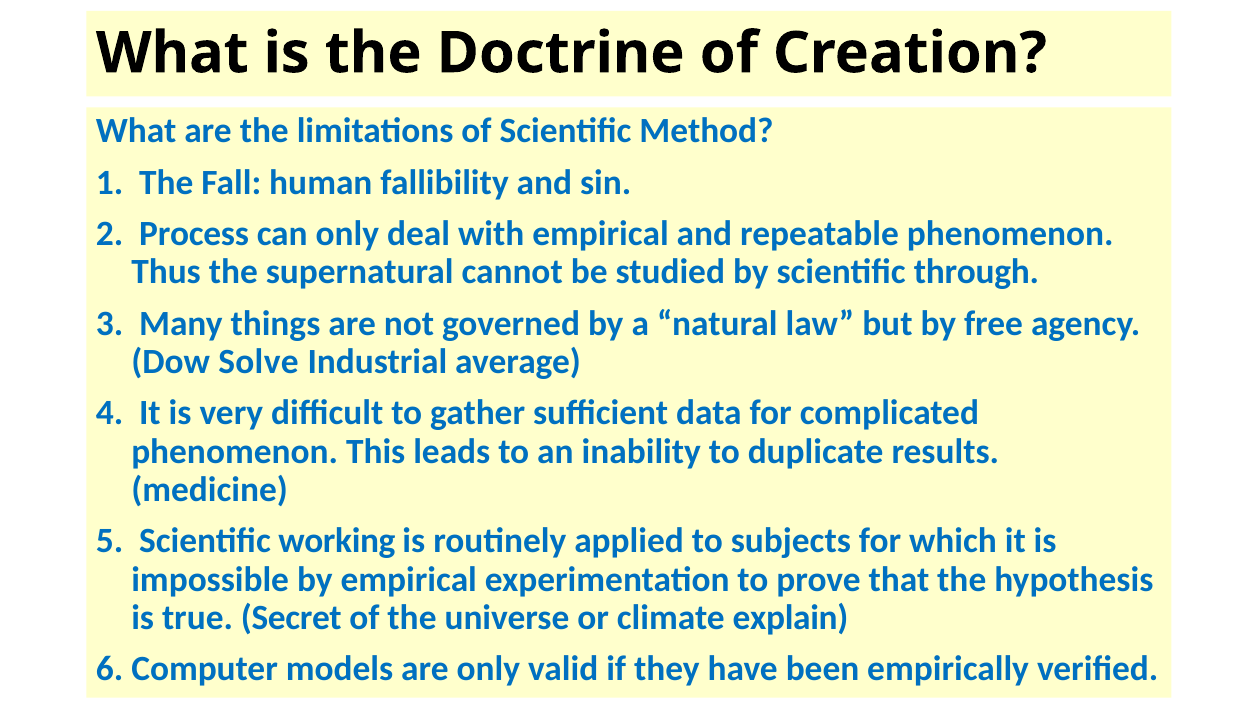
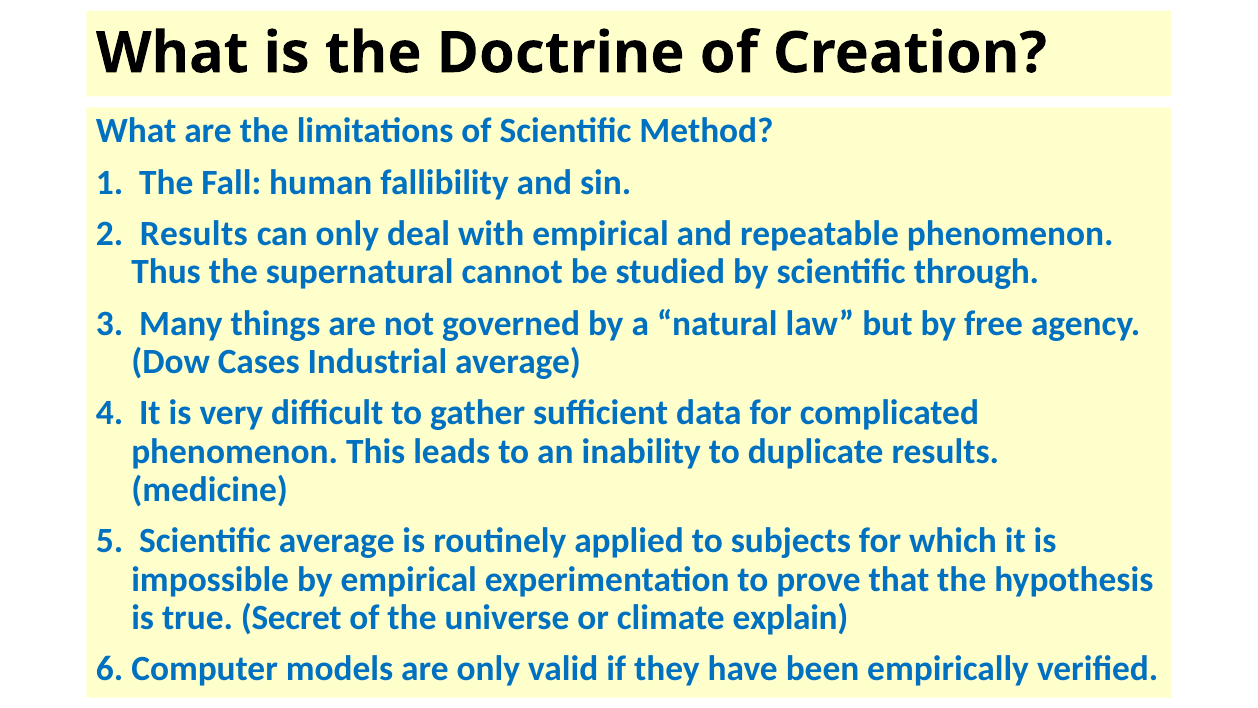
Process at (194, 234): Process -> Results
Solve: Solve -> Cases
Scientific working: working -> average
